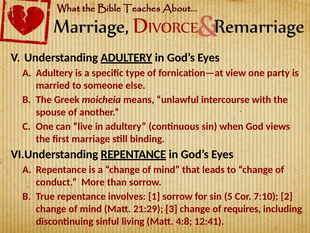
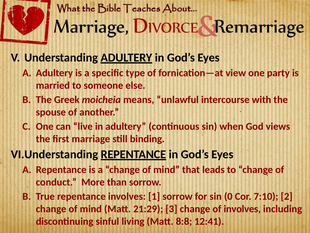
5: 5 -> 0
of requires: requires -> involves
4:8: 4:8 -> 8:8
